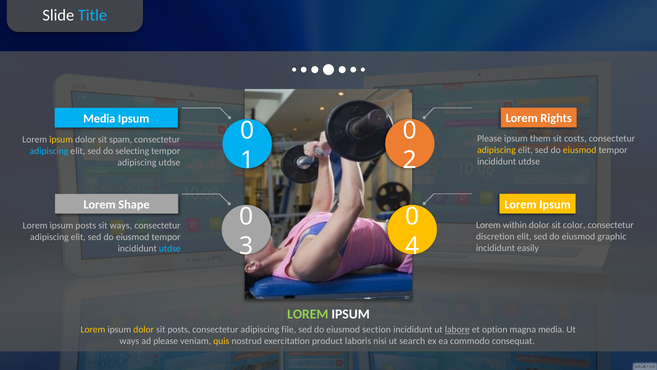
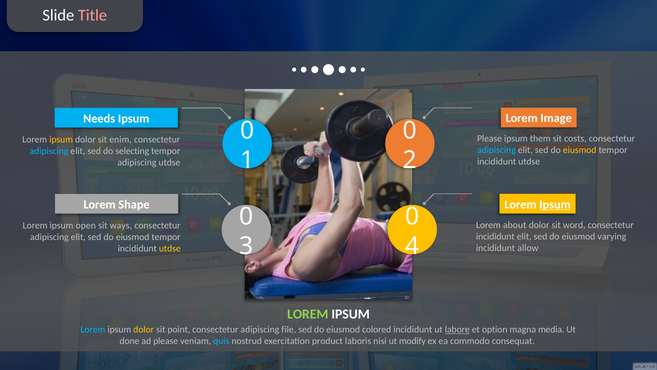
Title colour: light blue -> pink
Rights: Rights -> Image
Media at (99, 118): Media -> Needs
spam: spam -> enim
adipiscing at (496, 150) colour: yellow -> light blue
Ipsum at (555, 204) underline: none -> present
within: within -> about
color: color -> word
ipsum posts: posts -> open
discretion at (495, 236): discretion -> incididunt
graphic: graphic -> varying
easily: easily -> allow
utdse at (170, 248) colour: light blue -> yellow
Lorem at (93, 329) colour: yellow -> light blue
sit posts: posts -> point
section: section -> colored
ways at (129, 341): ways -> done
quis colour: yellow -> light blue
search: search -> modify
